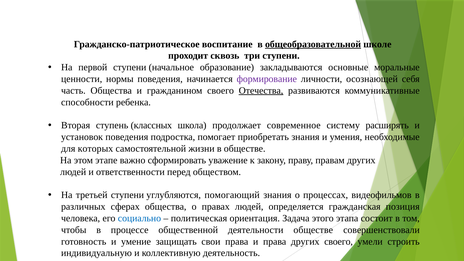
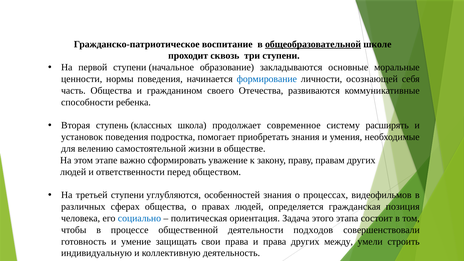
формирование colour: purple -> blue
Отечества underline: present -> none
которых: которых -> велению
помогающий: помогающий -> особенностей
деятельности обществе: обществе -> подходов
других своего: своего -> между
